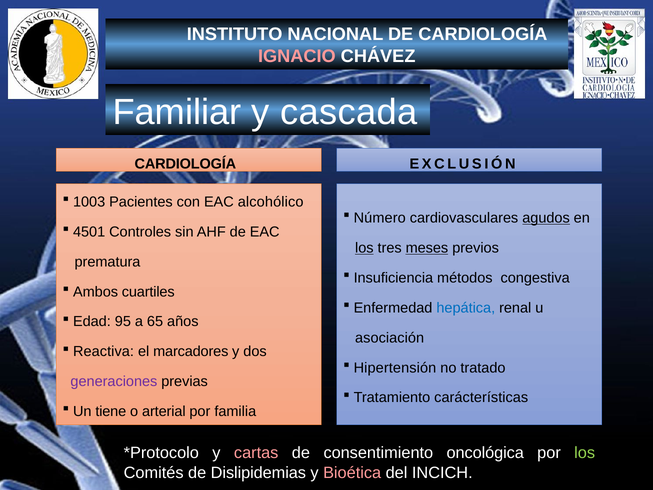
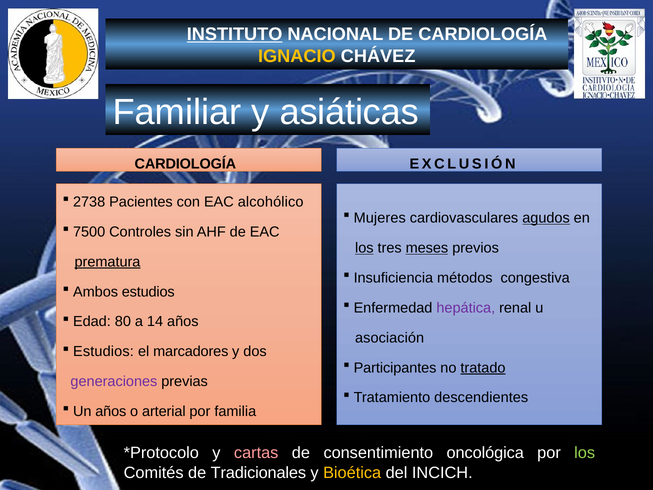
INSTITUTO underline: none -> present
IGNACIO colour: pink -> yellow
cascada: cascada -> asiáticas
1003: 1003 -> 2738
Número: Número -> Mujeres
4501: 4501 -> 7500
prematura underline: none -> present
Ambos cuartiles: cuartiles -> estudios
hepática colour: blue -> purple
95: 95 -> 80
65: 65 -> 14
Reactiva at (104, 351): Reactiva -> Estudios
Hipertensión: Hipertensión -> Participantes
tratado underline: none -> present
carácterísticas: carácterísticas -> descendientes
Un tiene: tiene -> años
Dislipidemias: Dislipidemias -> Tradicionales
Bioética colour: pink -> yellow
